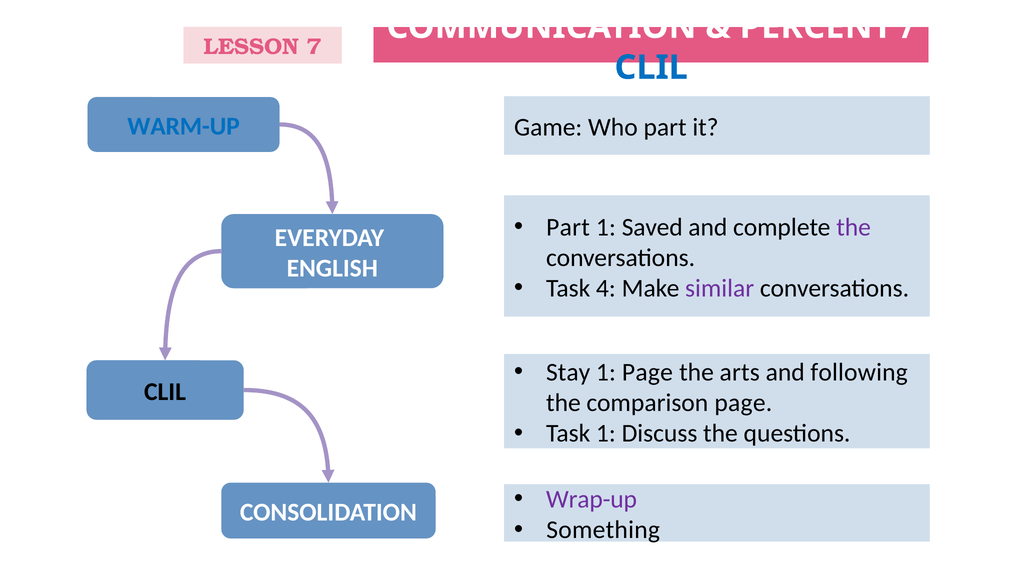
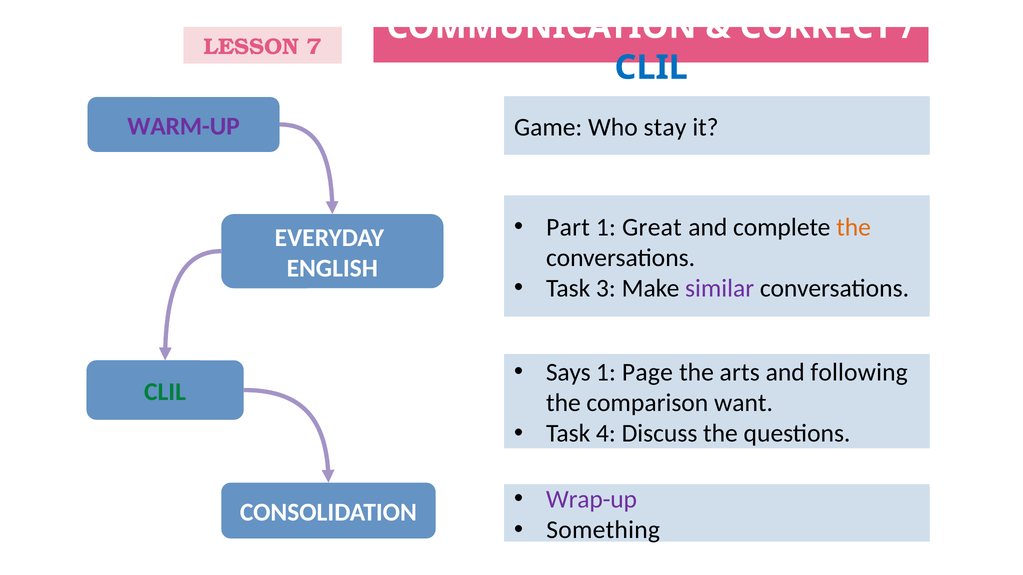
PERCENT: PERCENT -> CORRECT
WARM-UP colour: blue -> purple
Who part: part -> stay
Saved: Saved -> Great
the at (854, 227) colour: purple -> orange
4: 4 -> 3
Stay: Stay -> Says
CLIL at (165, 392) colour: black -> green
comparison page: page -> want
Task 1: 1 -> 4
